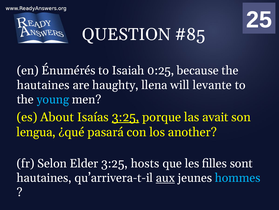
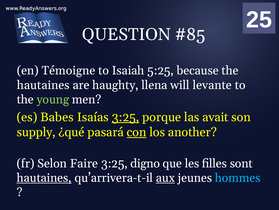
Énumérés: Énumérés -> Témoigne
0:25: 0:25 -> 5:25
young colour: light blue -> light green
About: About -> Babes
lengua: lengua -> supply
con underline: none -> present
Elder: Elder -> Faire
hosts: hosts -> digno
hautaines at (44, 177) underline: none -> present
